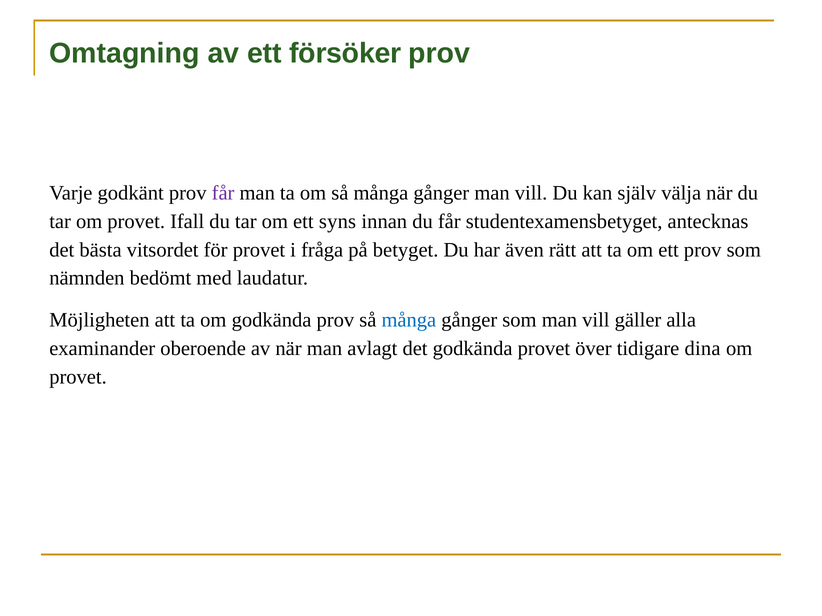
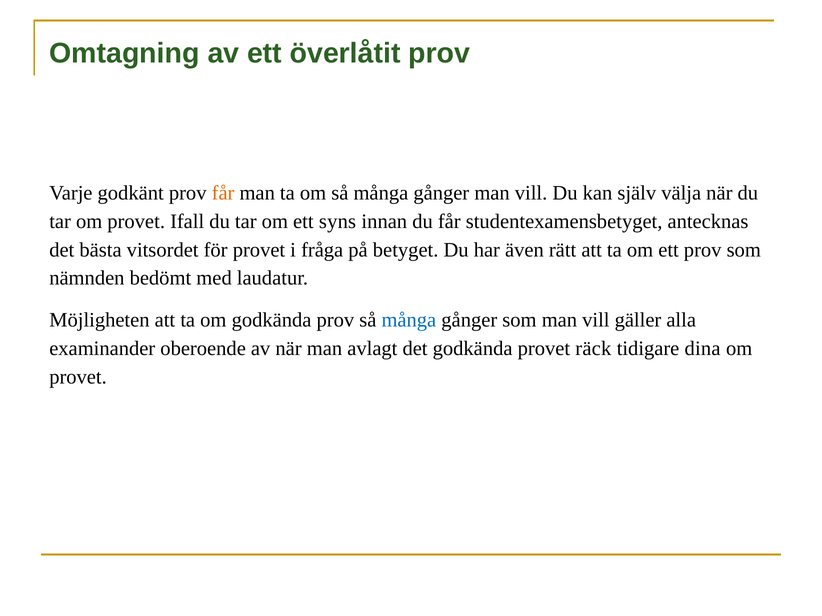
försöker: försöker -> överlåtit
får at (223, 193) colour: purple -> orange
över: över -> räck
